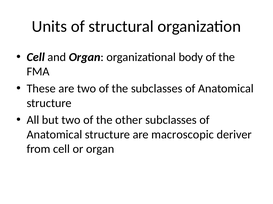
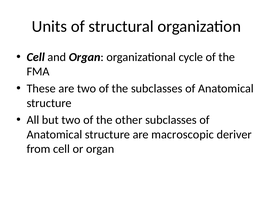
body: body -> cycle
